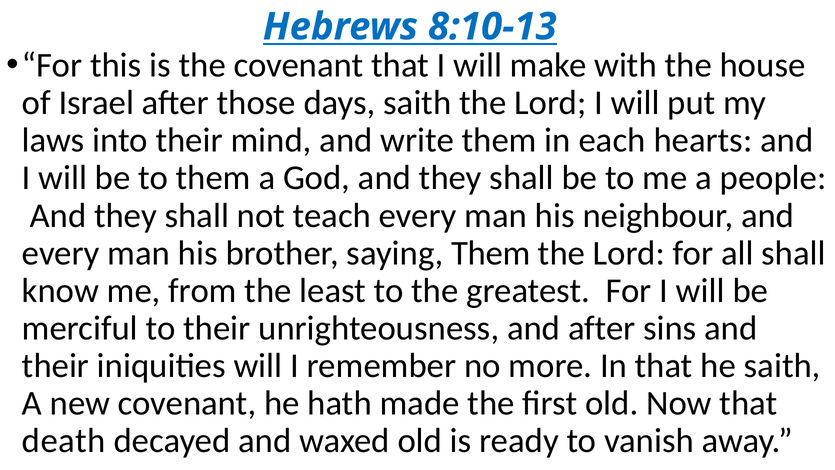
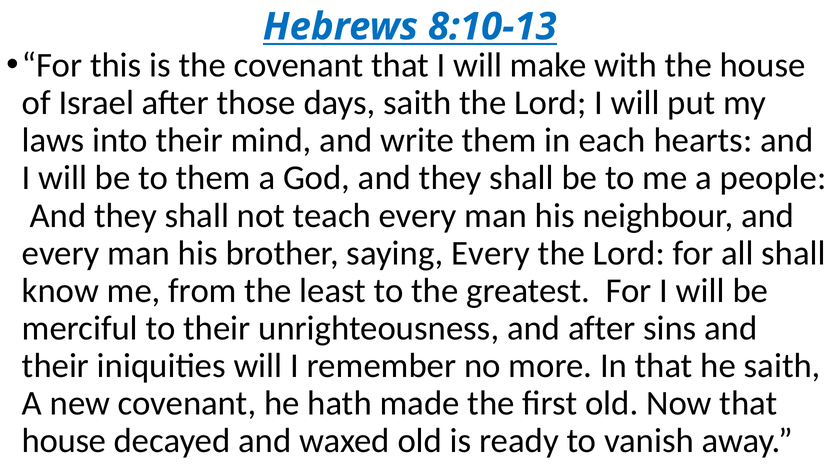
saying Them: Them -> Every
death at (64, 441): death -> house
